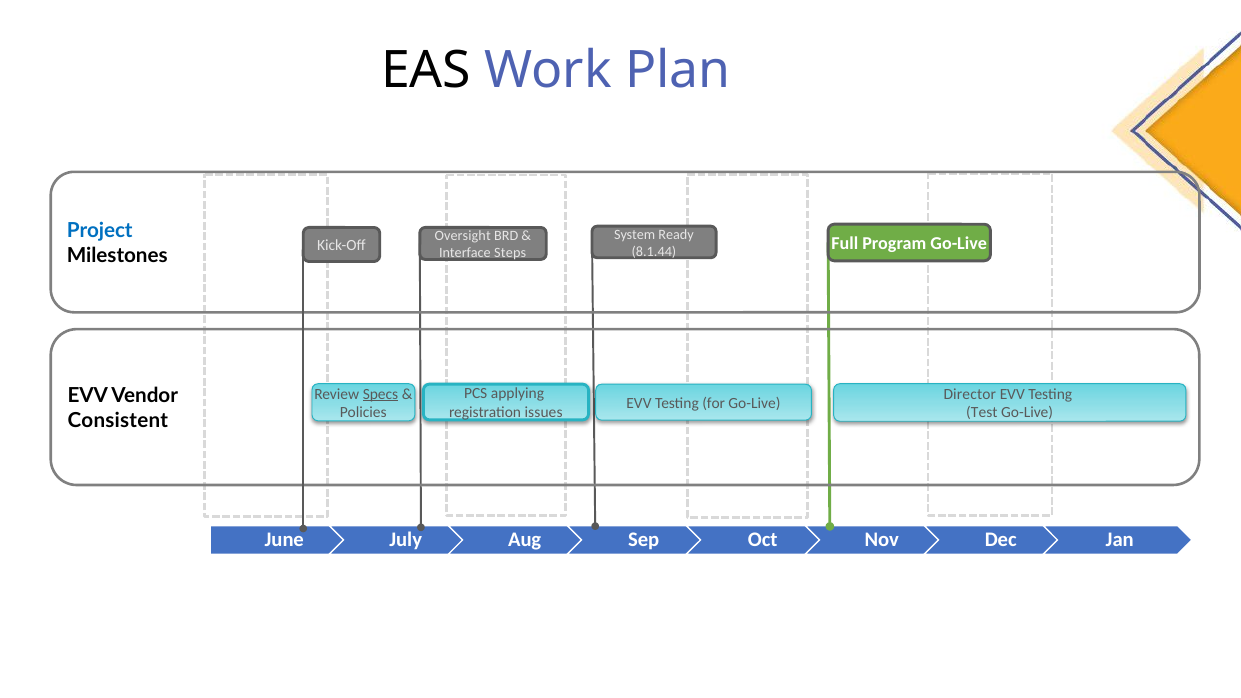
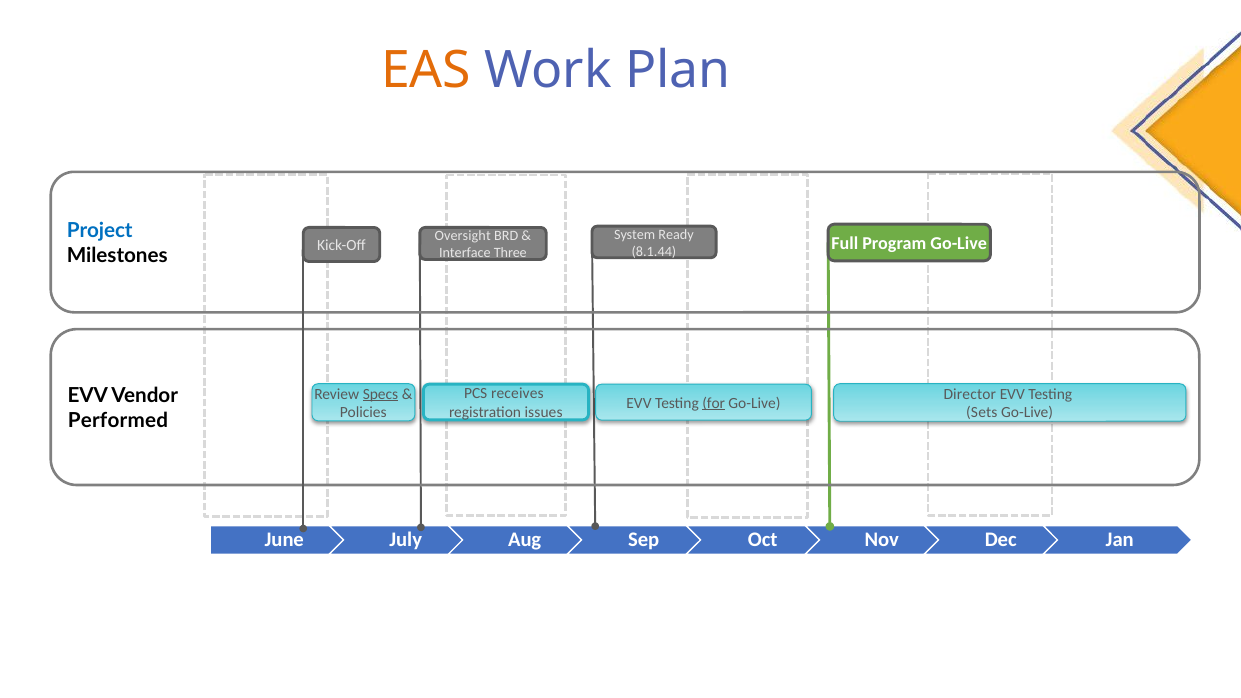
EAS colour: black -> orange
Steps: Steps -> Three
applying: applying -> receives
for underline: none -> present
Test: Test -> Sets
Consistent: Consistent -> Performed
